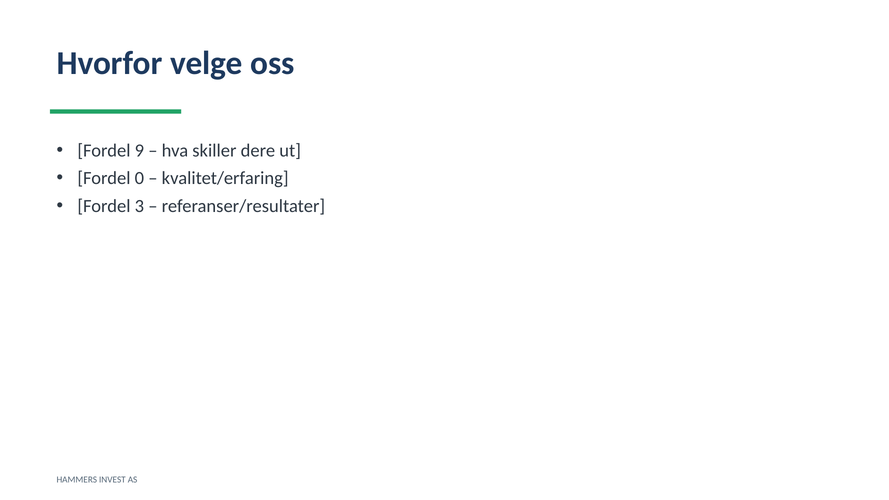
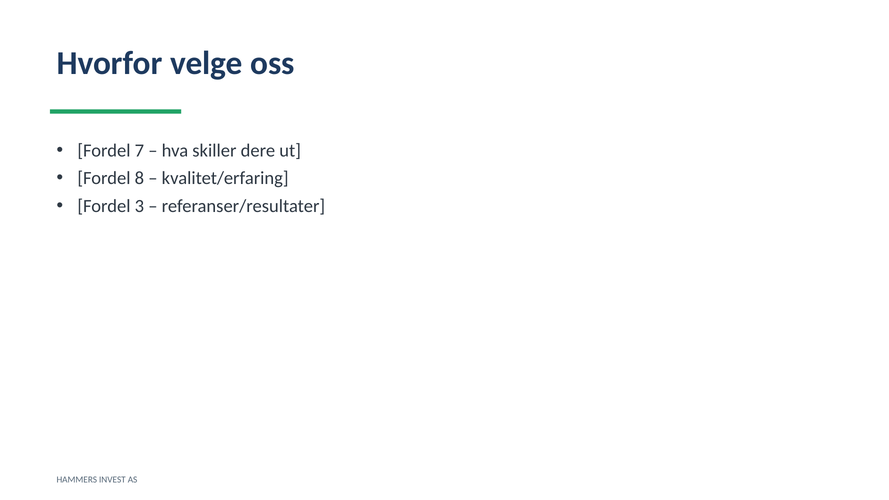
9: 9 -> 7
0: 0 -> 8
